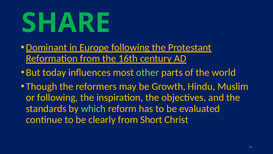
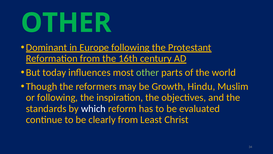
SHARE at (66, 23): SHARE -> OTHER
which colour: light green -> white
Short: Short -> Least
